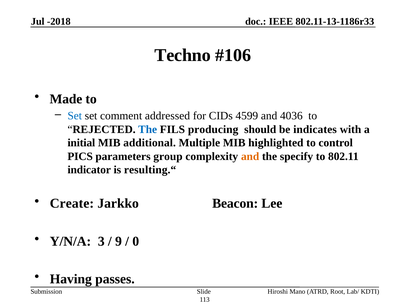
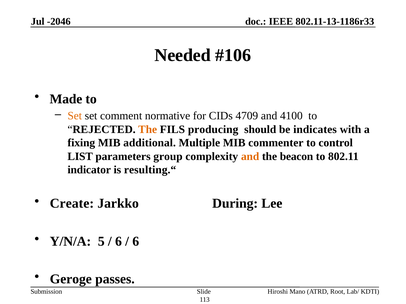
-2018: -2018 -> -2046
Techno: Techno -> Needed
Set at (75, 116) colour: blue -> orange
addressed: addressed -> normative
4599: 4599 -> 4709
4036: 4036 -> 4100
The at (148, 130) colour: blue -> orange
initial: initial -> fixing
highlighted: highlighted -> commenter
PICS: PICS -> LIST
specify: specify -> beacon
Beacon: Beacon -> During
3: 3 -> 5
9 at (118, 242): 9 -> 6
0 at (136, 242): 0 -> 6
Having: Having -> Geroge
